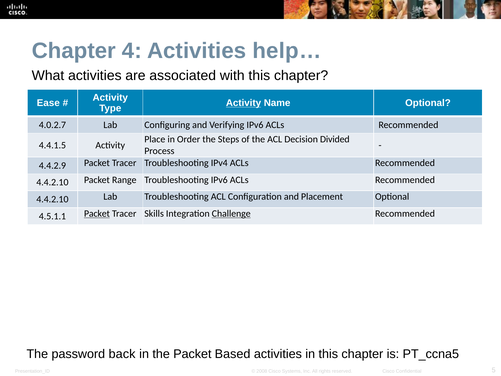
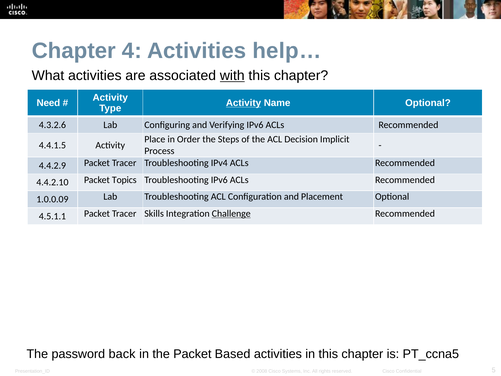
with underline: none -> present
Ease: Ease -> Need
4.0.2.7: 4.0.2.7 -> 4.3.2.6
Divided: Divided -> Implicit
Range: Range -> Topics
4.4.2.10 at (52, 199): 4.4.2.10 -> 1.0.0.09
Packet at (97, 214) underline: present -> none
